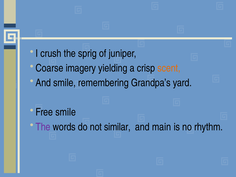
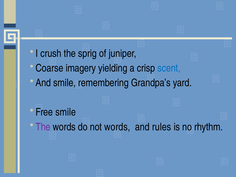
scent colour: orange -> blue
not similar: similar -> words
main: main -> rules
